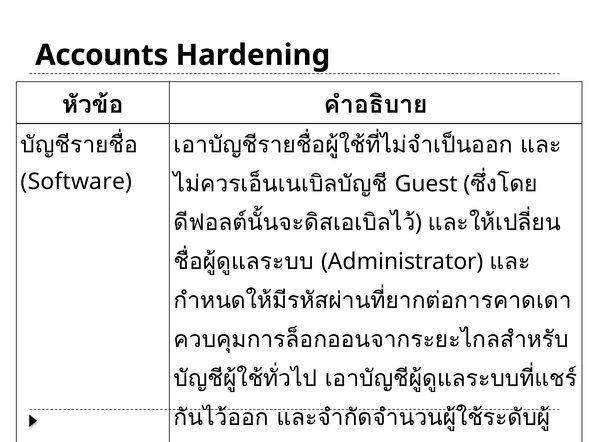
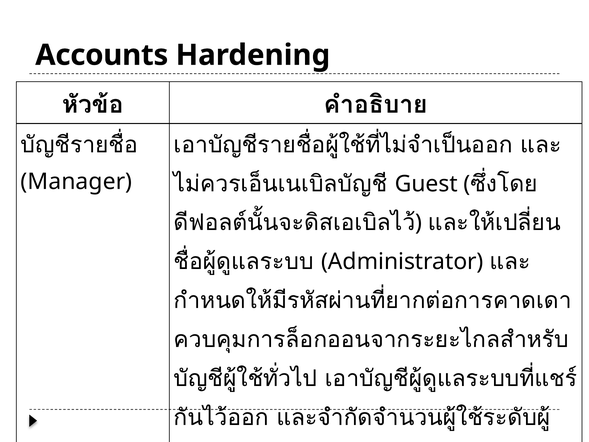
Software: Software -> Manager
